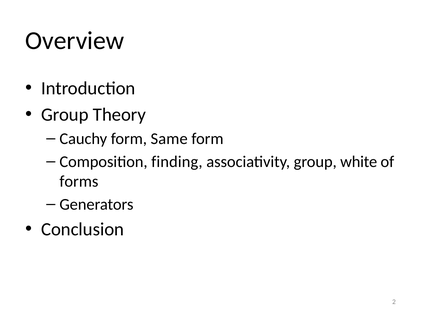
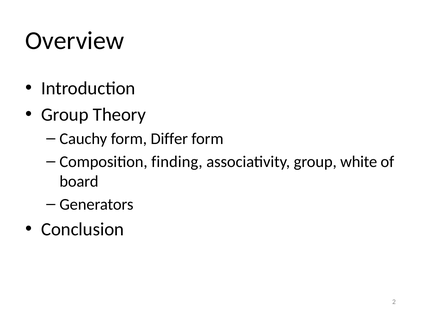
Same: Same -> Differ
forms: forms -> board
